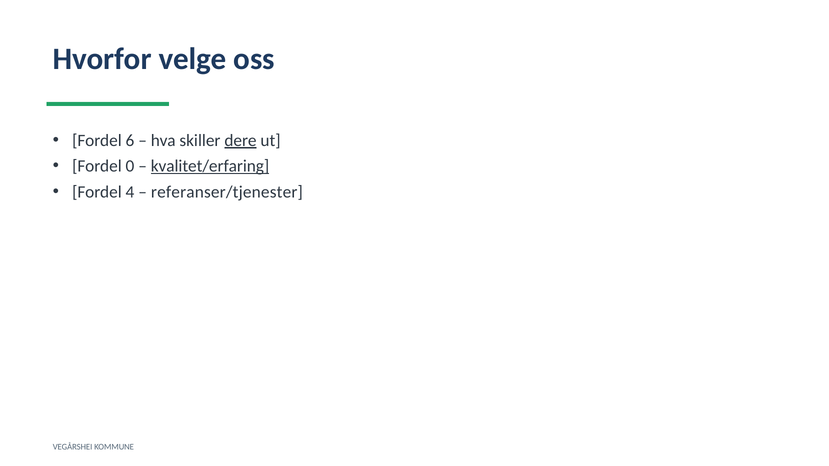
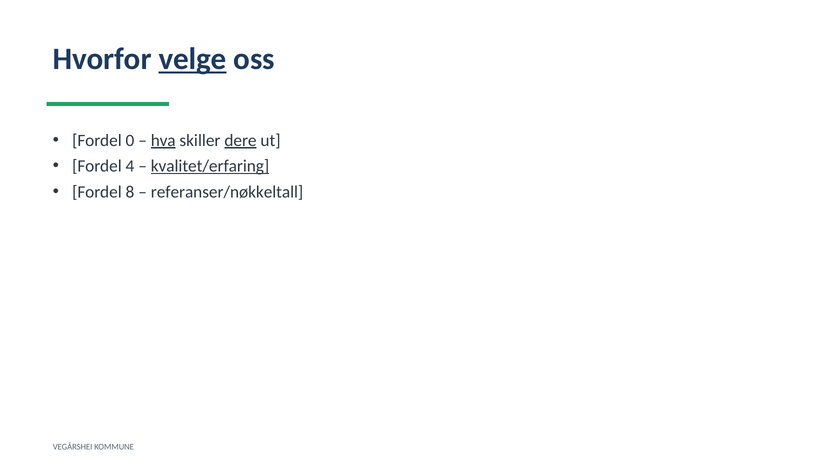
velge underline: none -> present
6: 6 -> 0
hva underline: none -> present
0: 0 -> 4
4: 4 -> 8
referanser/tjenester: referanser/tjenester -> referanser/nøkkeltall
